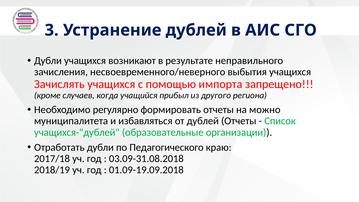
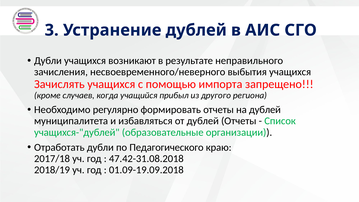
на можно: можно -> дублей
03.09-31.08.2018: 03.09-31.08.2018 -> 47.42-31.08.2018
